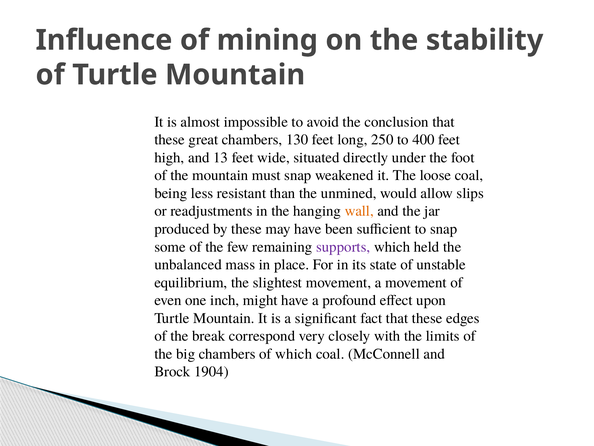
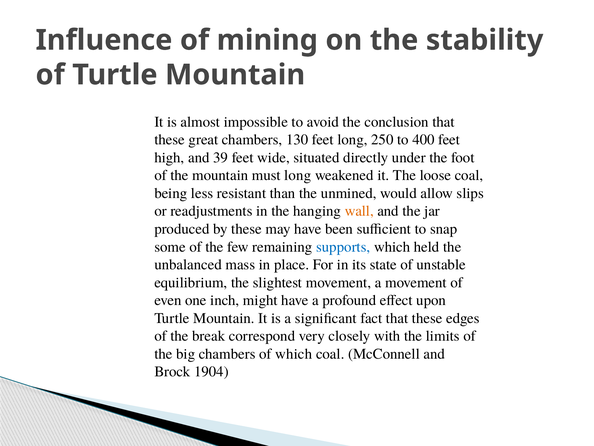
13: 13 -> 39
must snap: snap -> long
supports colour: purple -> blue
